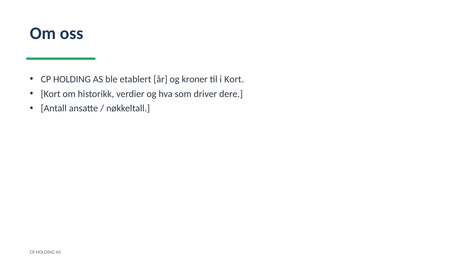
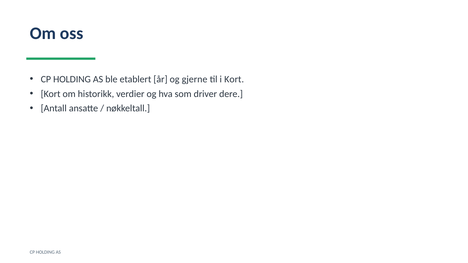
kroner: kroner -> gjerne
